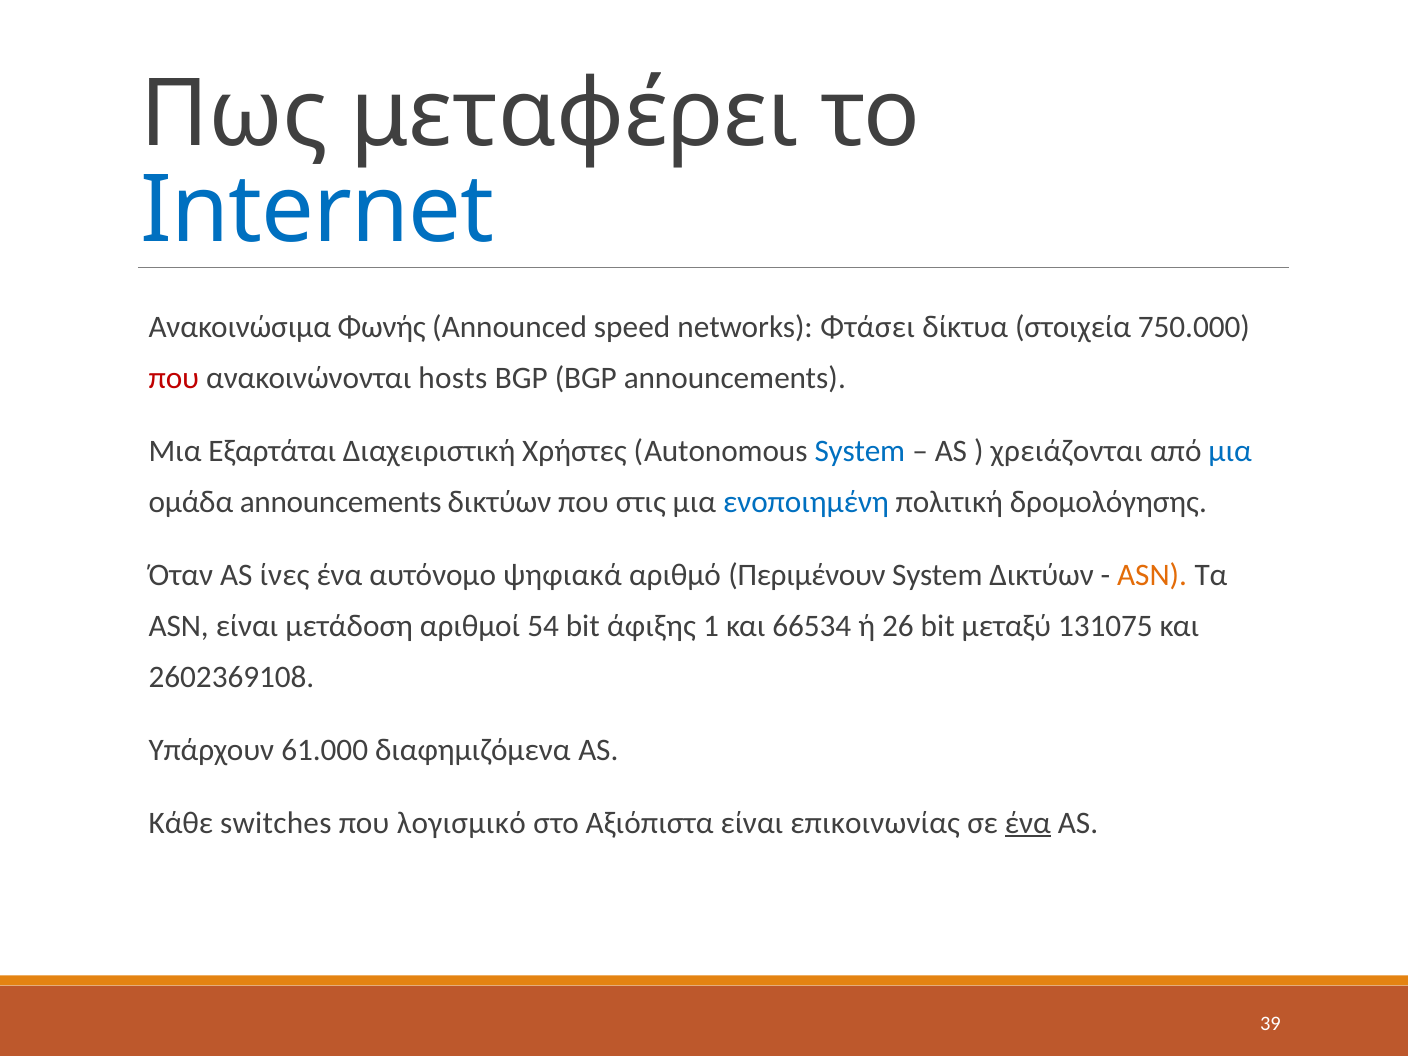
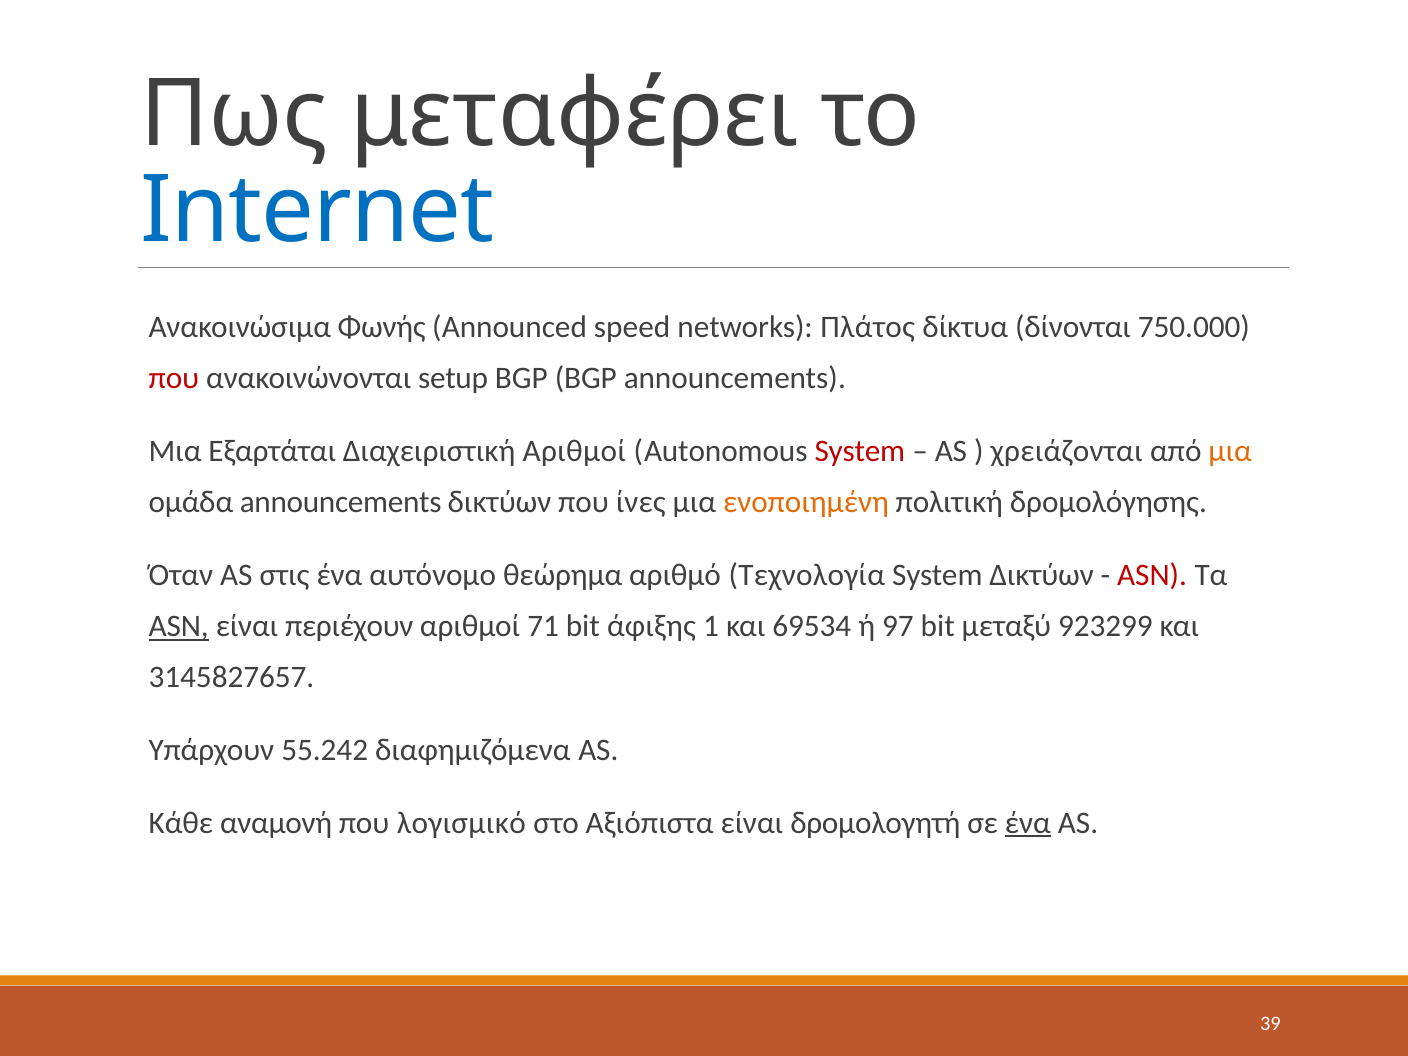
Φτάσει: Φτάσει -> Πλάτος
στοιχεία: στοιχεία -> δίνονται
hosts: hosts -> setup
Διαχειριστική Χρήστες: Χρήστες -> Αριθμοί
System at (860, 451) colour: blue -> red
μια at (1230, 451) colour: blue -> orange
στις: στις -> ίνες
ενοποιημένη colour: blue -> orange
ίνες: ίνες -> στις
ψηφιακά: ψηφιακά -> θεώρημα
Περιμένουν: Περιμένουν -> Τεχνολογία
ASN at (1152, 575) colour: orange -> red
ASN at (179, 626) underline: none -> present
μετάδοση: μετάδοση -> περιέχουν
54: 54 -> 71
66534: 66534 -> 69534
26: 26 -> 97
131075: 131075 -> 923299
2602369108: 2602369108 -> 3145827657
61.000: 61.000 -> 55.242
switches: switches -> αναμονή
επικοινωνίας: επικοινωνίας -> δρομολογητή
